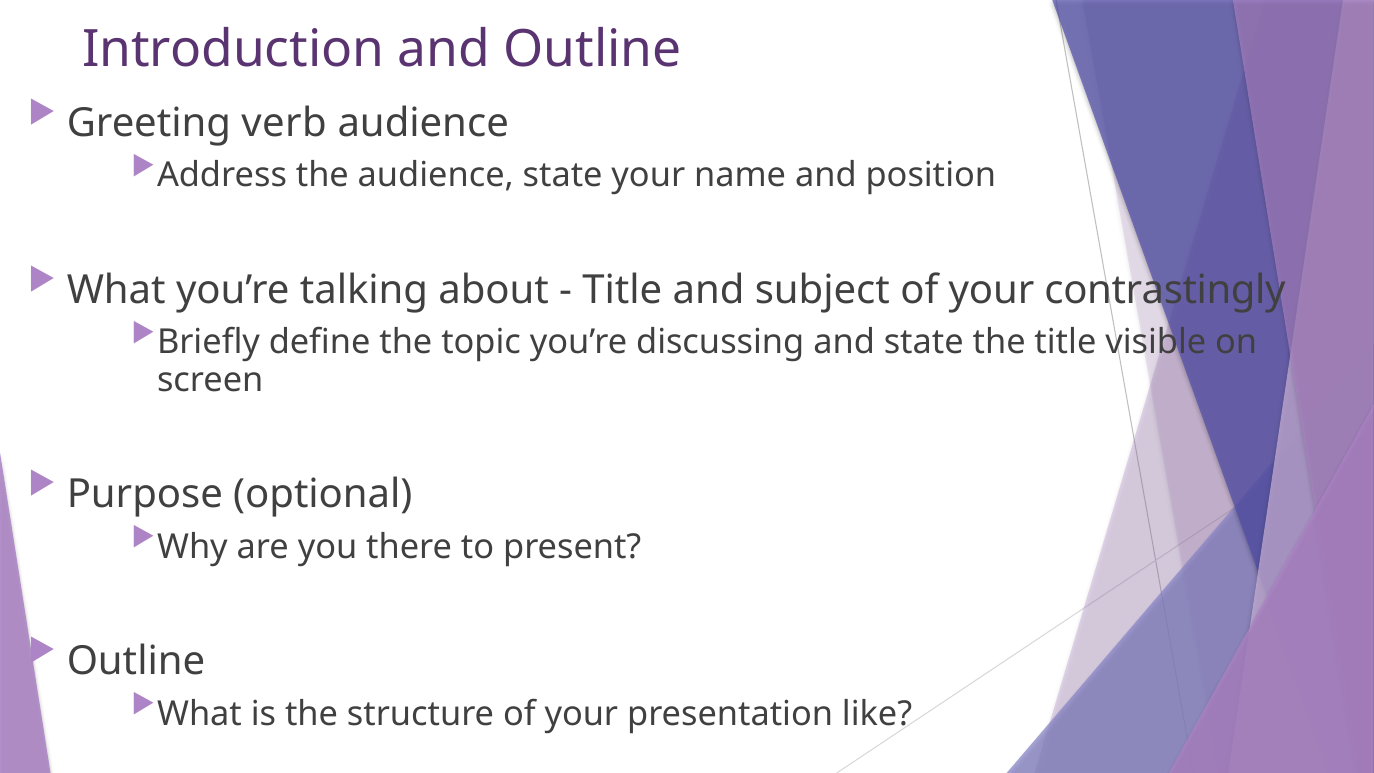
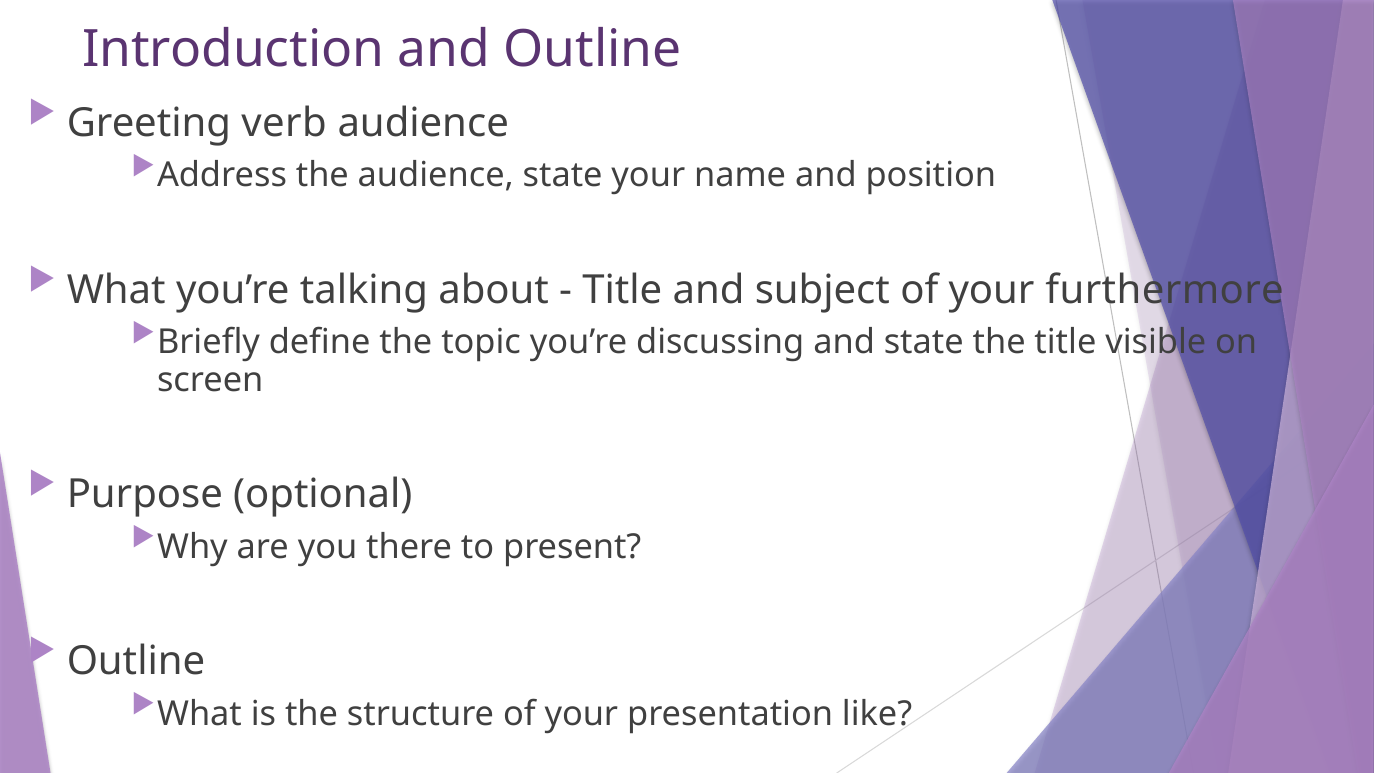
contrastingly: contrastingly -> furthermore
